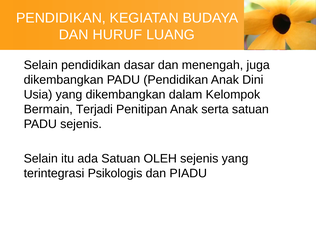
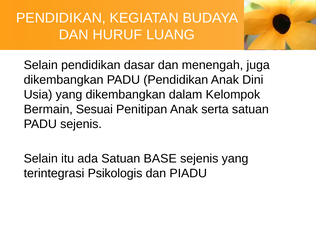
Terjadi: Terjadi -> Sesuai
OLEH: OLEH -> BASE
